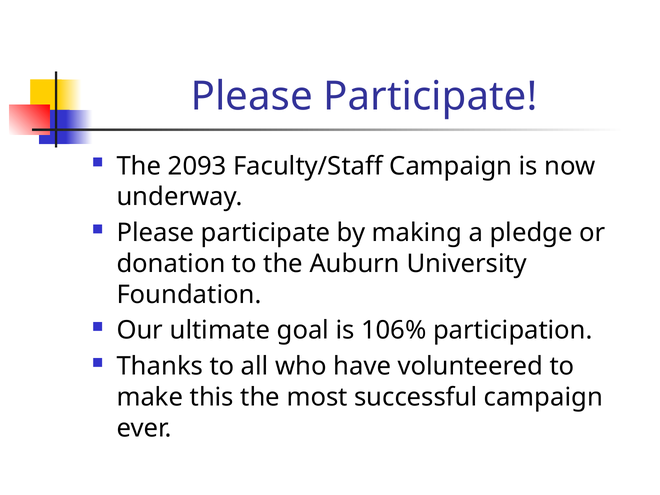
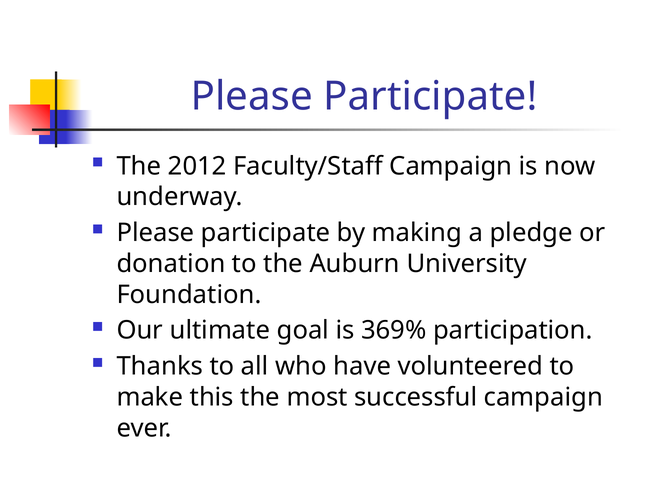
2093: 2093 -> 2012
106%: 106% -> 369%
